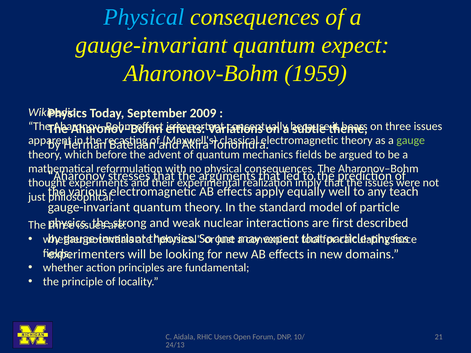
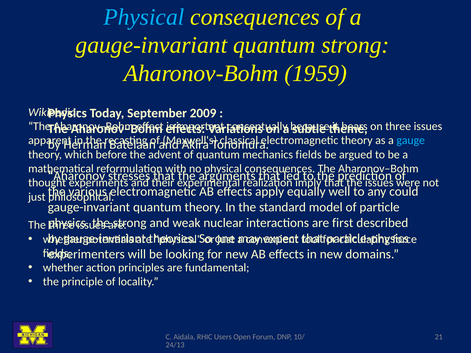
quantum expect: expect -> strong
gauge colour: light green -> light blue
teach: teach -> could
